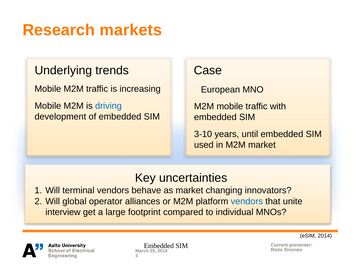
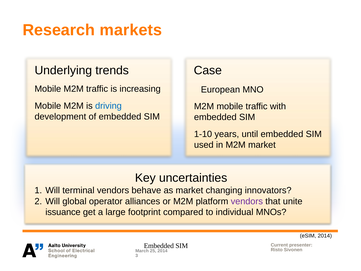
3-10: 3-10 -> 1-10
vendors at (247, 201) colour: blue -> purple
interview: interview -> issuance
